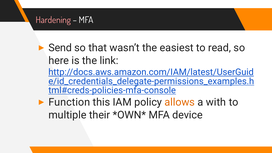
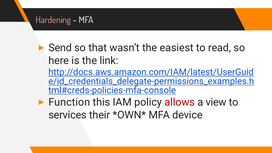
allows colour: orange -> red
with: with -> view
multiple: multiple -> services
